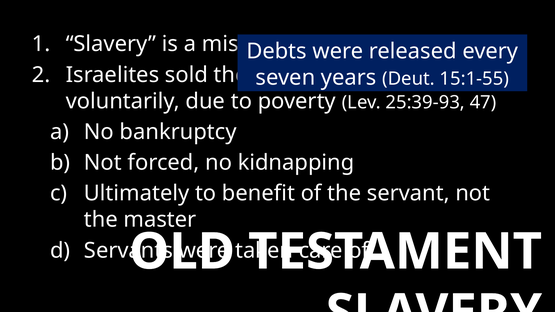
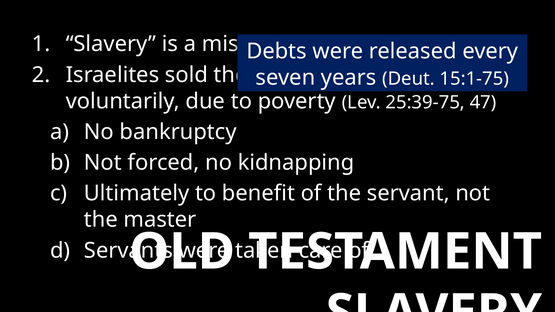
15:1-55: 15:1-55 -> 15:1-75
25:39-93: 25:39-93 -> 25:39-75
